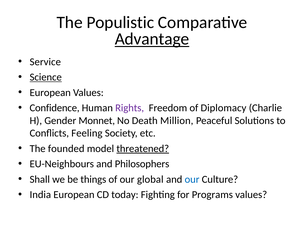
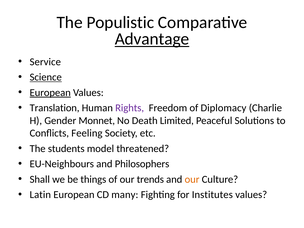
European at (50, 93) underline: none -> present
Confidence: Confidence -> Translation
Million: Million -> Limited
founded: founded -> students
threatened underline: present -> none
global: global -> trends
our at (192, 179) colour: blue -> orange
India: India -> Latin
today: today -> many
Programs: Programs -> Institutes
